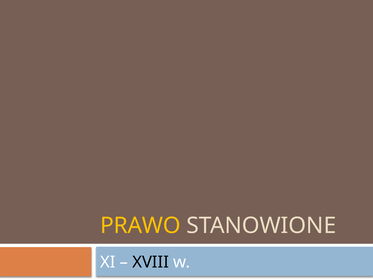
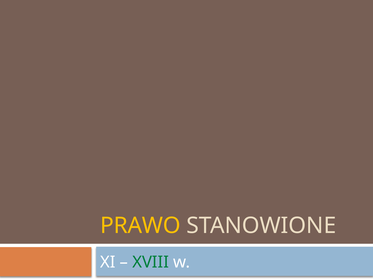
XVIII colour: black -> green
